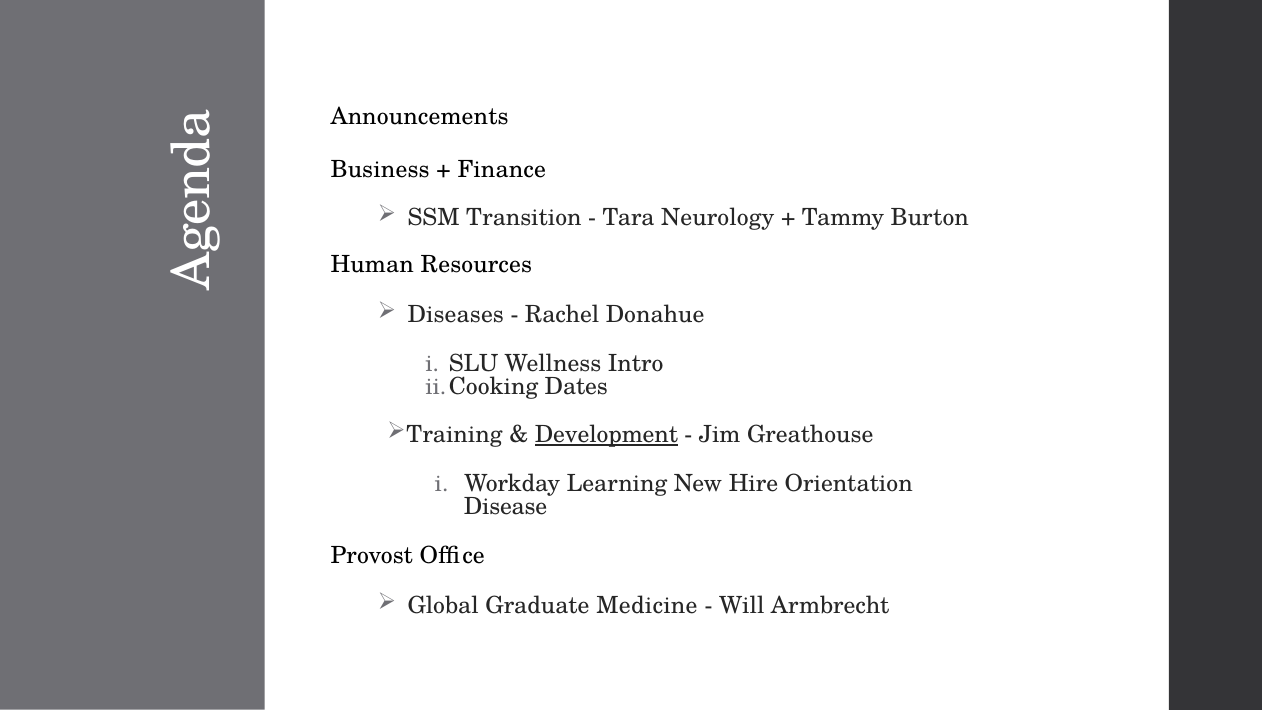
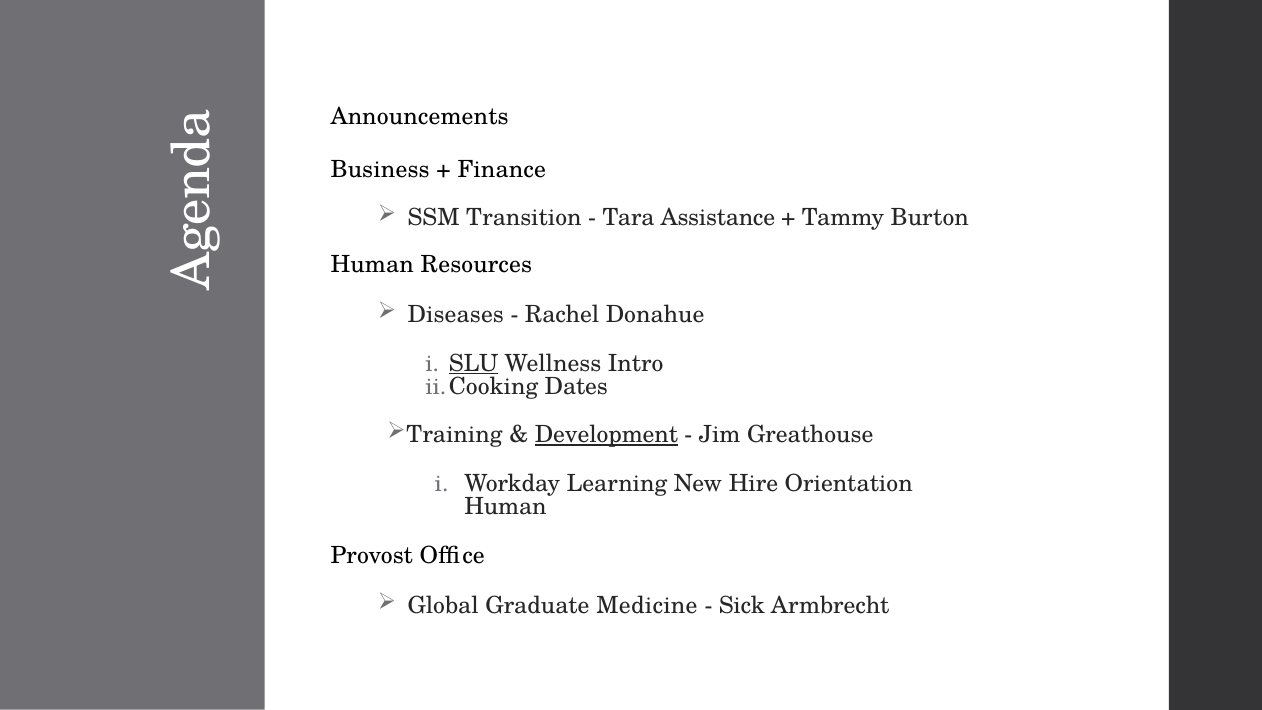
Neurology: Neurology -> Assistance
SLU underline: none -> present
Disease at (506, 506): Disease -> Human
Will: Will -> Sick
